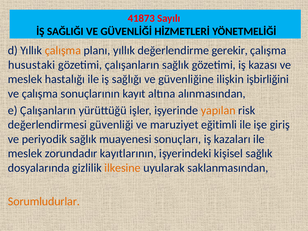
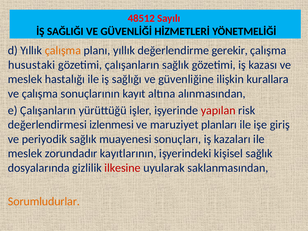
41873: 41873 -> 48512
işbirliğini: işbirliğini -> kurallara
yapılan colour: orange -> red
güvenliği: güvenliği -> izlenmesi
eğitimli: eğitimli -> planları
ilkesine colour: orange -> red
